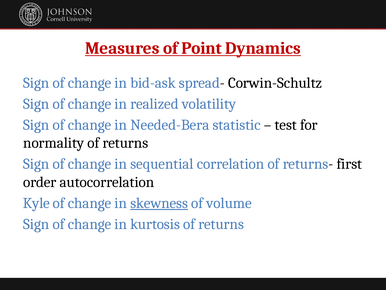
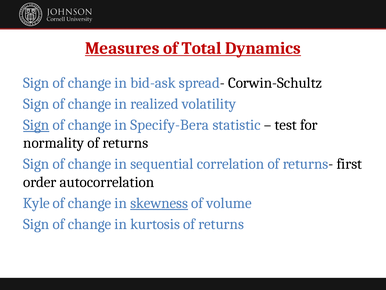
Point: Point -> Total
Sign at (36, 125) underline: none -> present
Needed-Bera: Needed-Bera -> Specify-Bera
